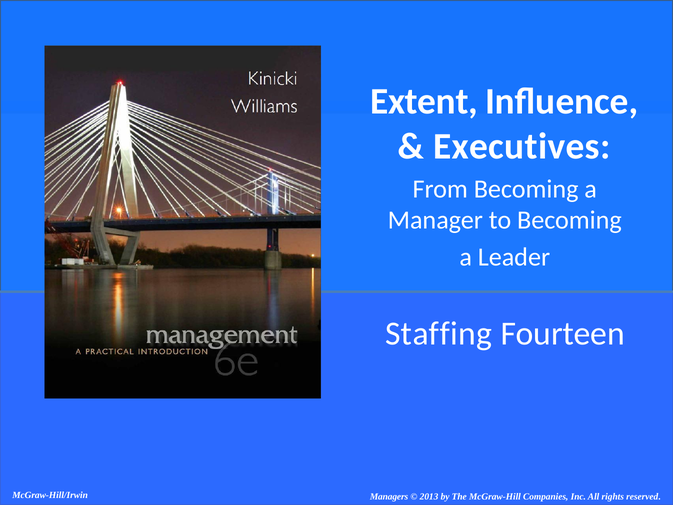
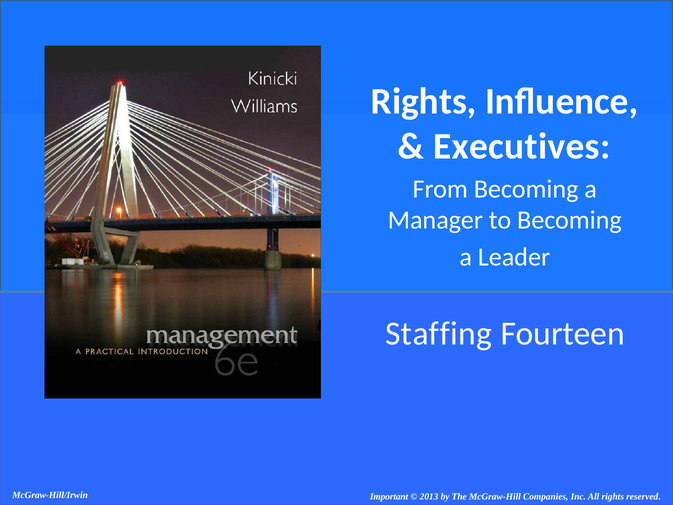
Extent at (424, 101): Extent -> Rights
Managers: Managers -> Important
